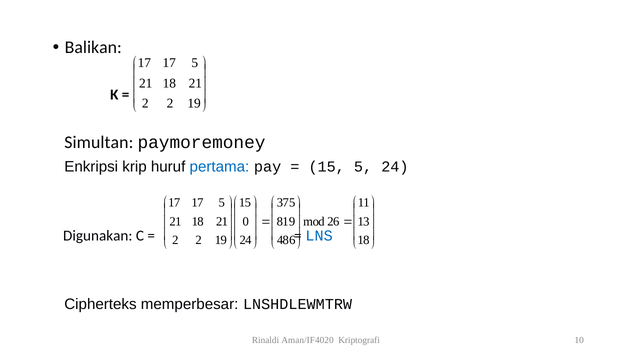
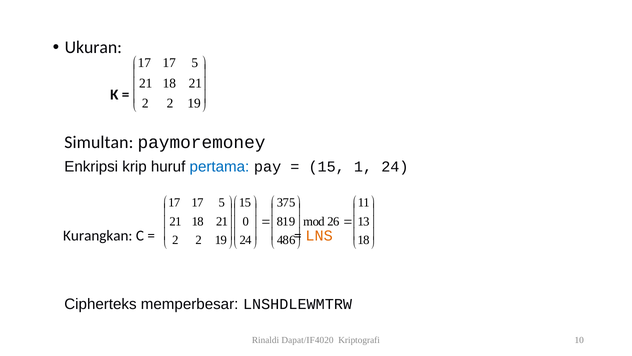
Balikan: Balikan -> Ukuran
15 5: 5 -> 1
Digunakan: Digunakan -> Kurangkan
LNS colour: blue -> orange
Aman/IF4020: Aman/IF4020 -> Dapat/IF4020
